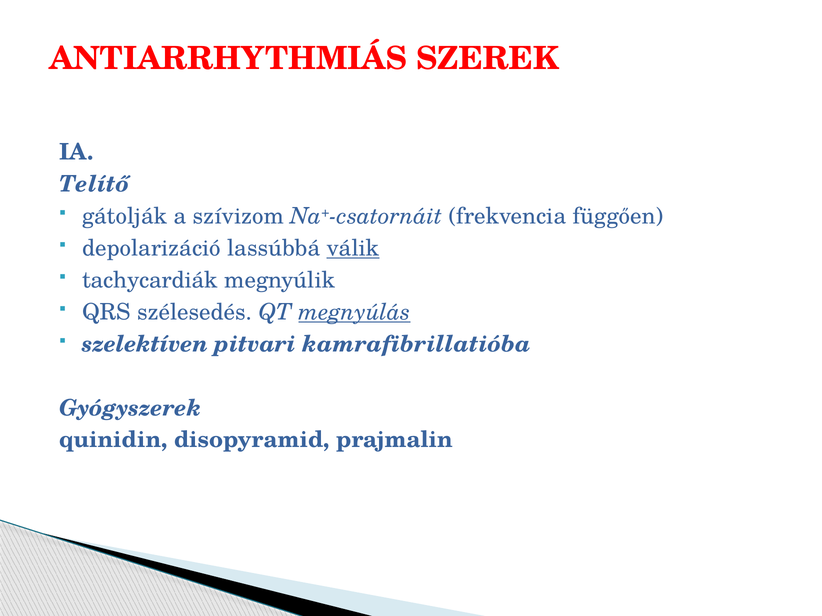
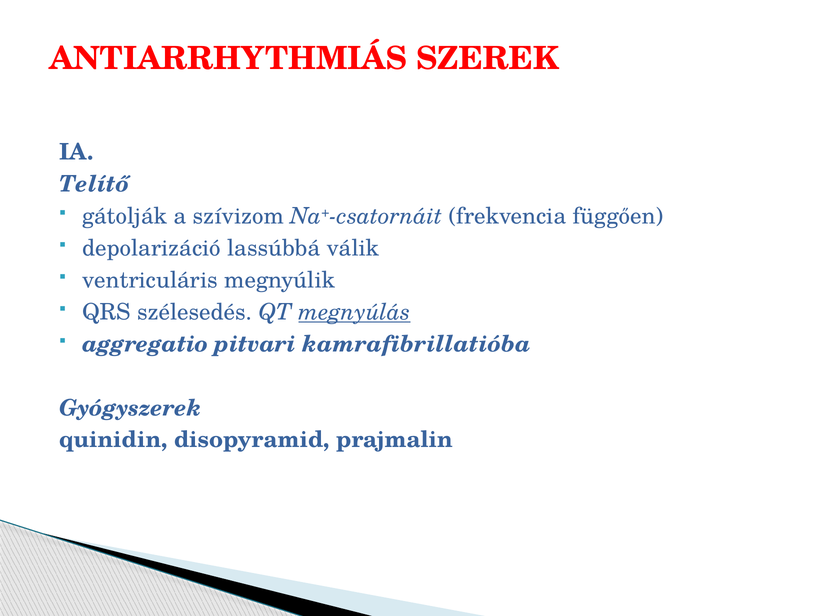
válik underline: present -> none
tachycardiák: tachycardiák -> ventriculáris
szelektíven: szelektíven -> aggregatio
